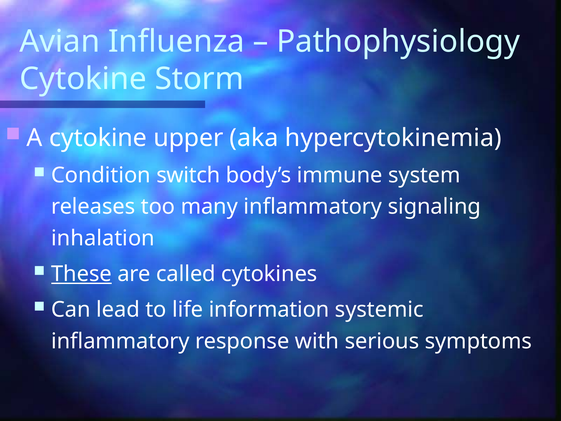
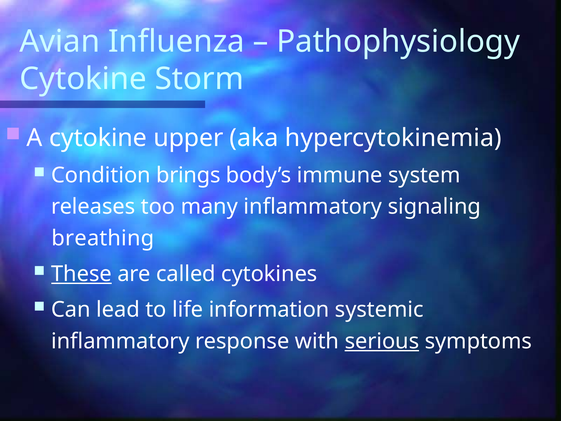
switch: switch -> brings
inhalation: inhalation -> breathing
serious underline: none -> present
